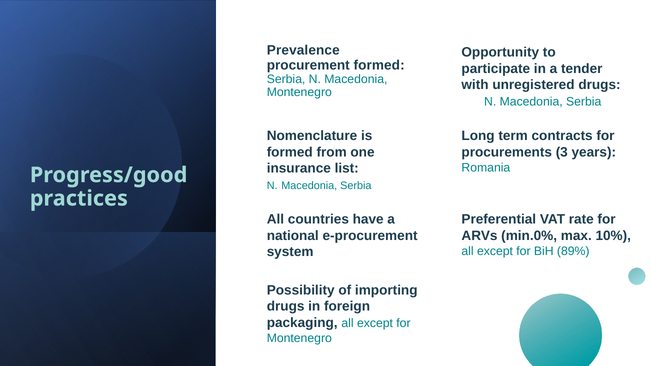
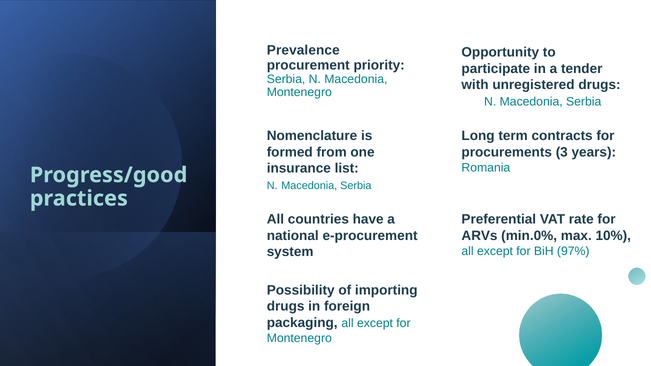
procurement formed: formed -> priority
89%: 89% -> 97%
